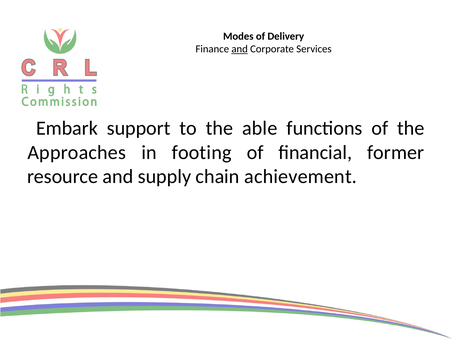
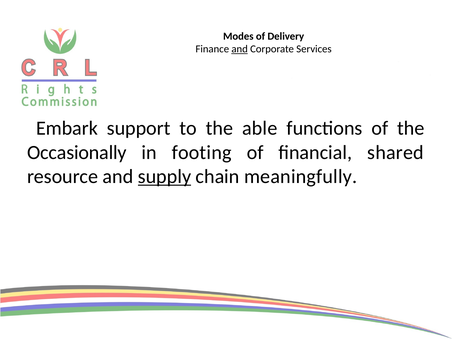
Approaches: Approaches -> Occasionally
former: former -> shared
supply underline: none -> present
achievement: achievement -> meaningfully
